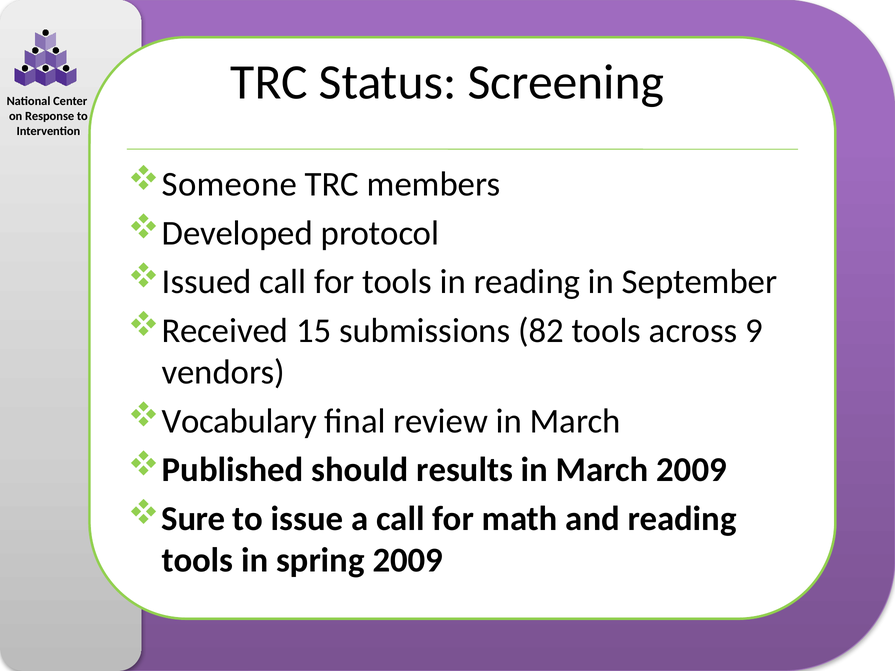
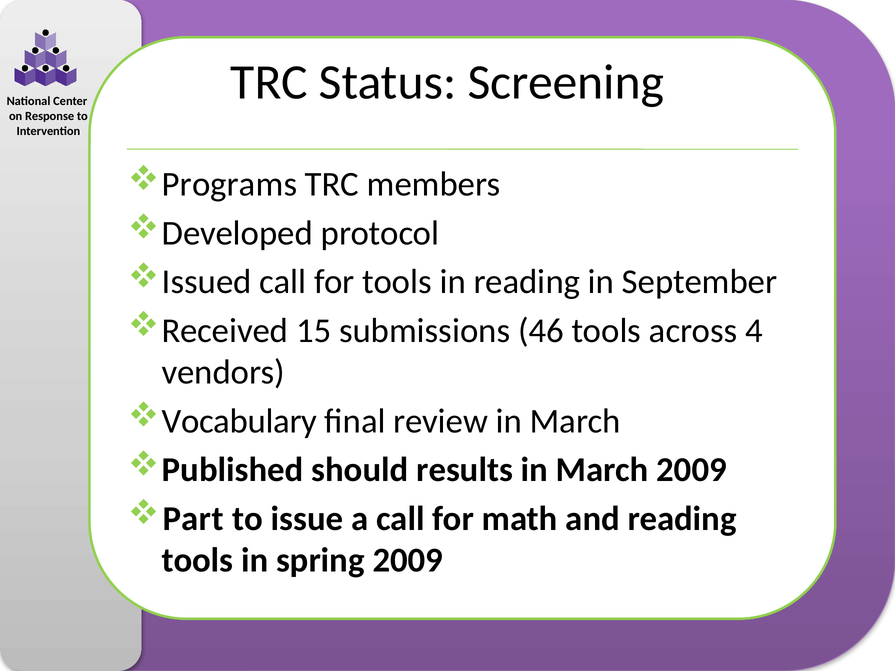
Someone: Someone -> Programs
82: 82 -> 46
9: 9 -> 4
Sure: Sure -> Part
